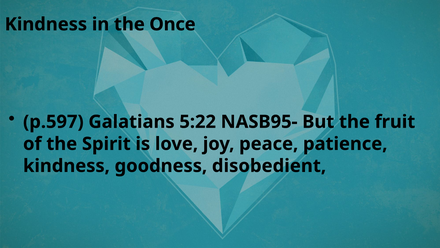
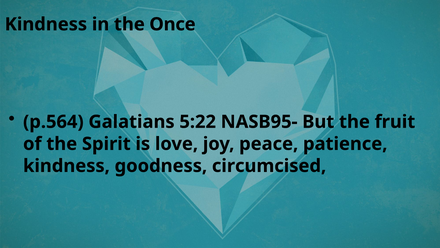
p.597: p.597 -> p.564
disobedient: disobedient -> circumcised
